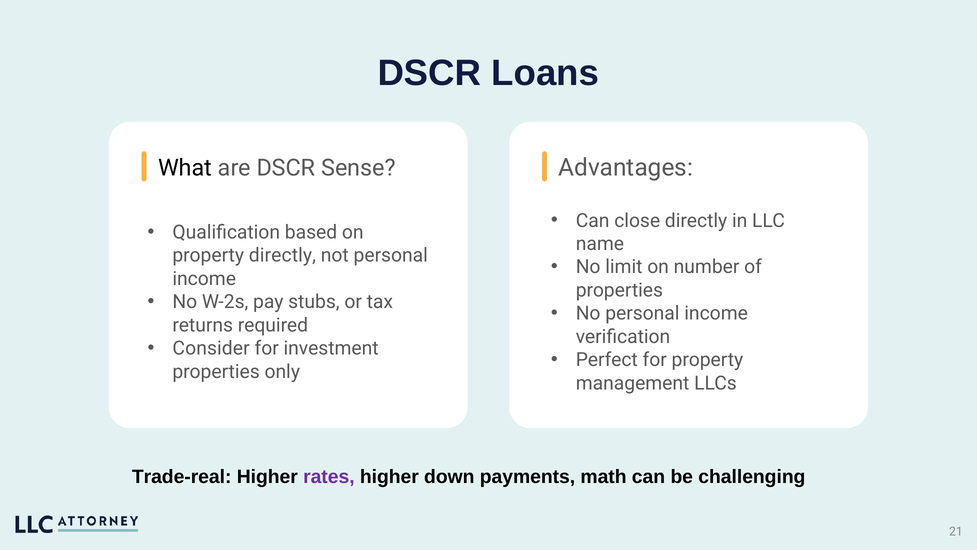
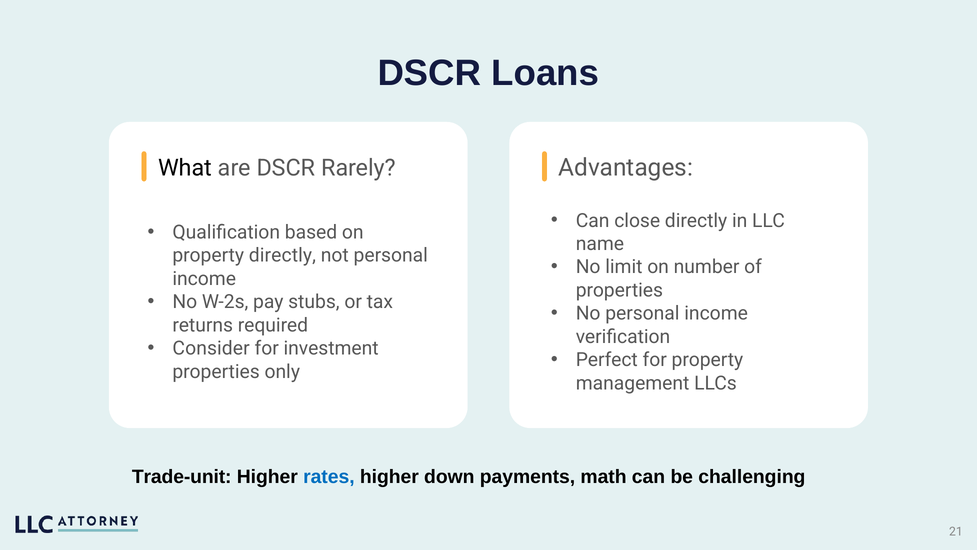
Sense: Sense -> Rarely
Trade-real: Trade-real -> Trade-unit
rates colour: purple -> blue
